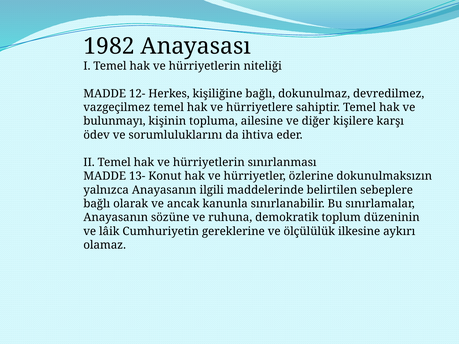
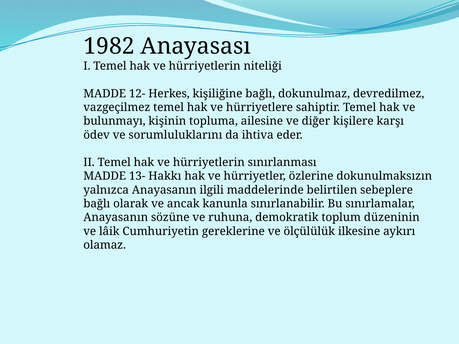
Konut: Konut -> Hakkı
